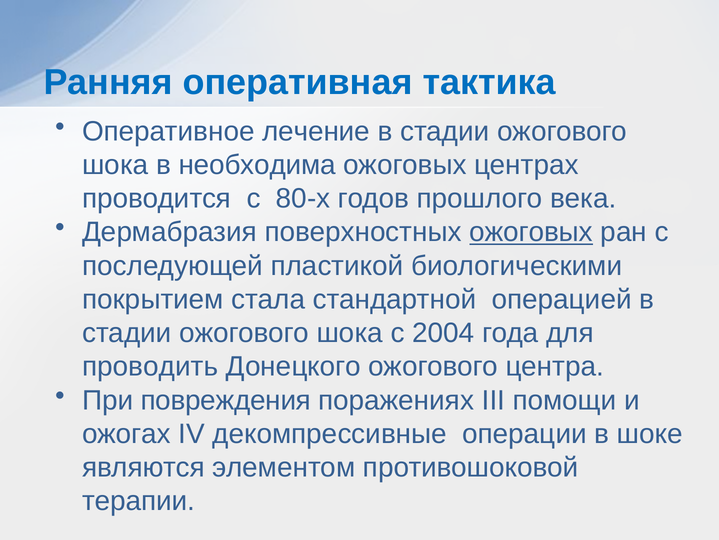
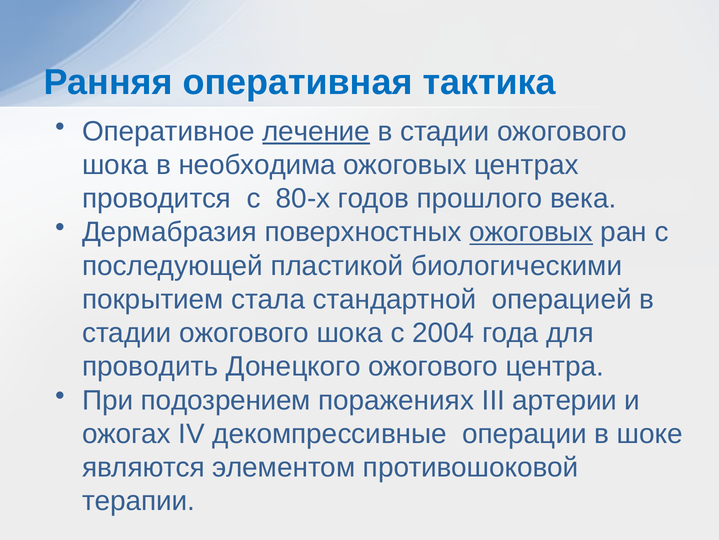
лечение underline: none -> present
повреждения: повреждения -> подозрением
помощи: помощи -> артерии
